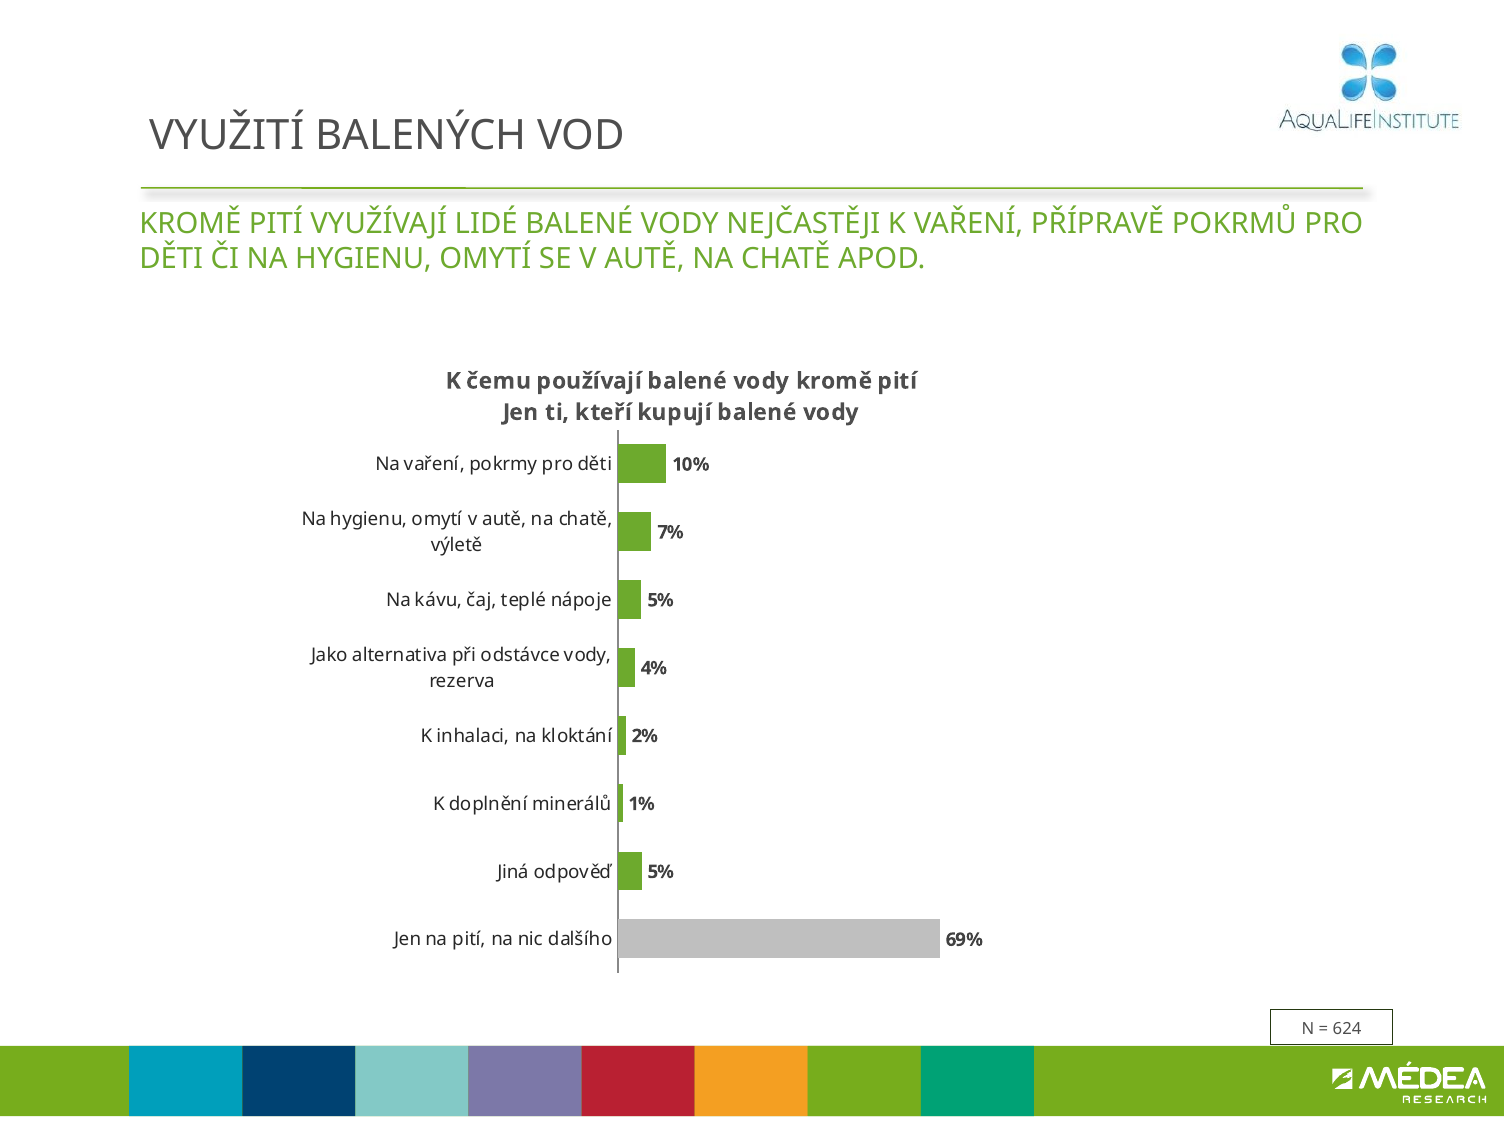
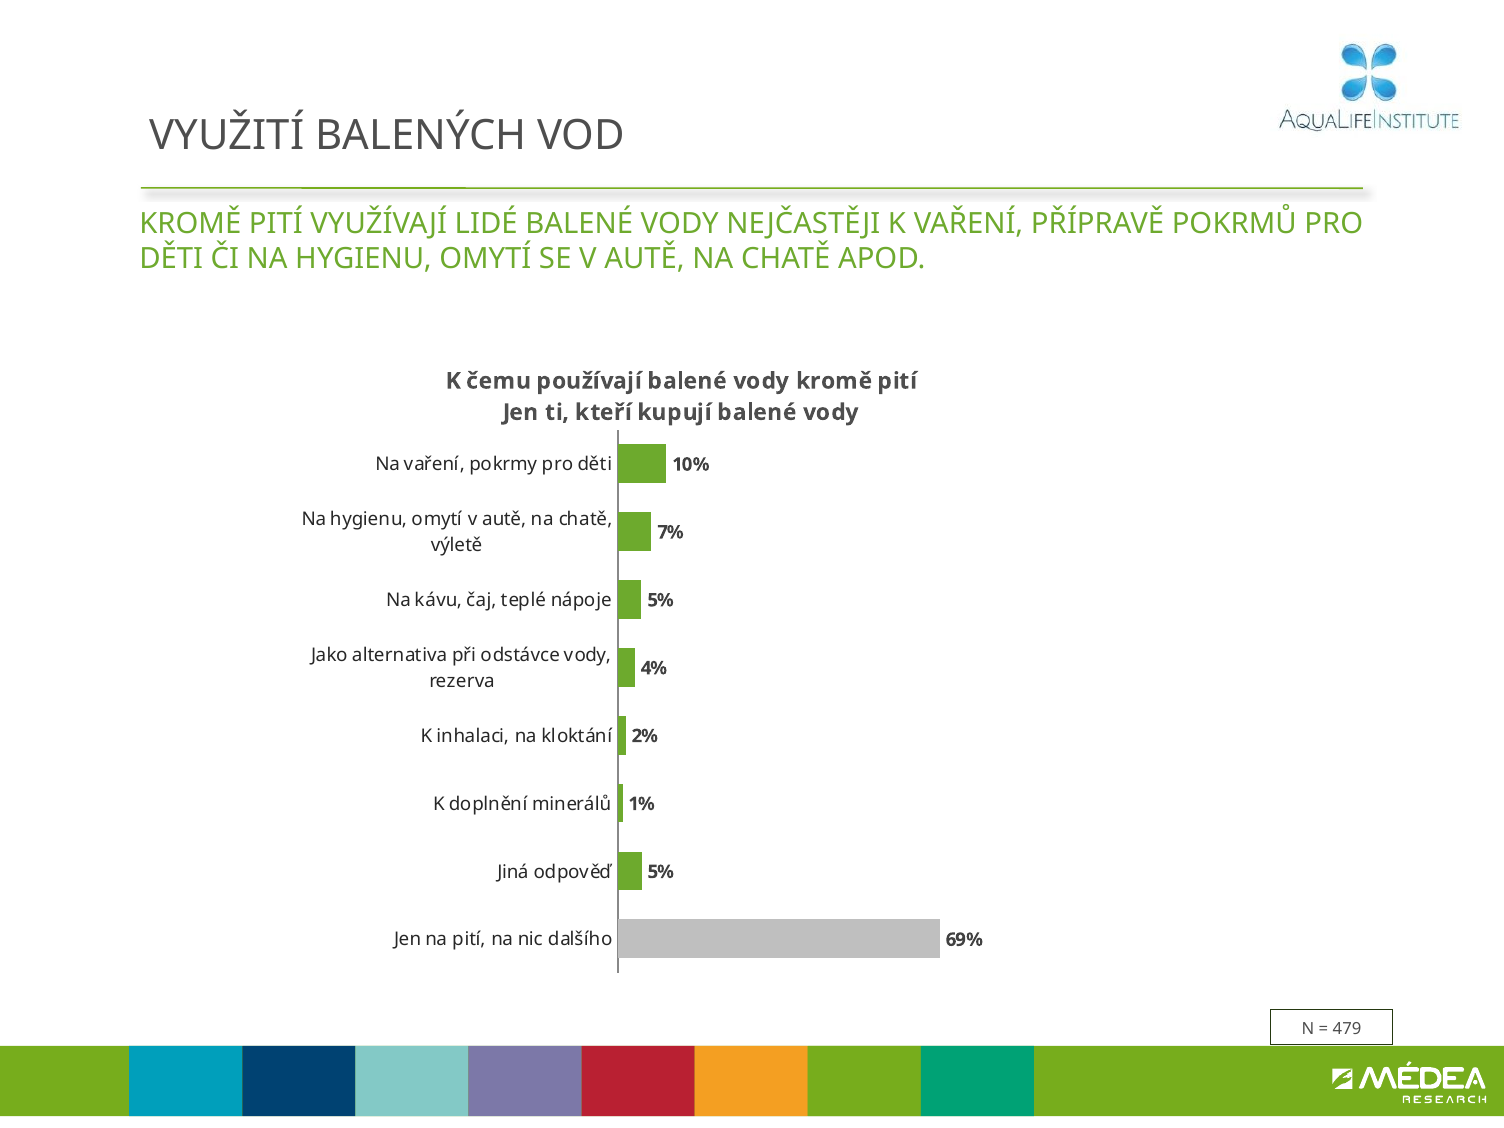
624: 624 -> 479
